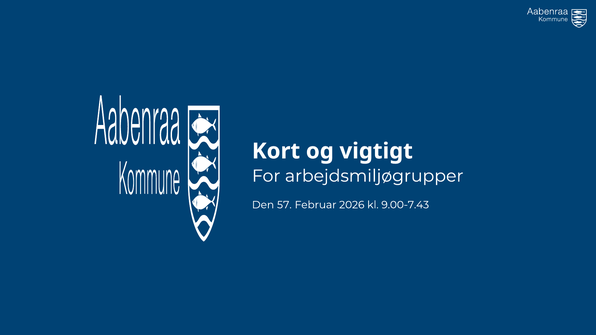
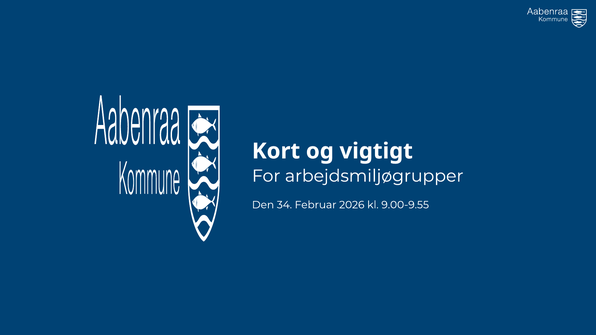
57: 57 -> 34
9.00-7.43: 9.00-7.43 -> 9.00-9.55
